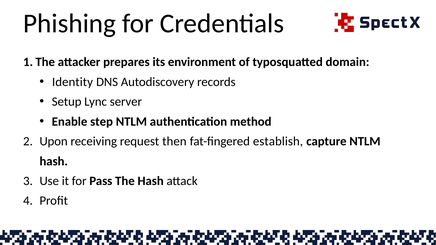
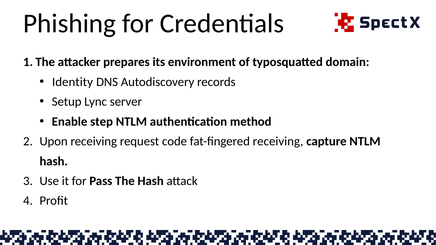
then: then -> code
fat-fingered establish: establish -> receiving
